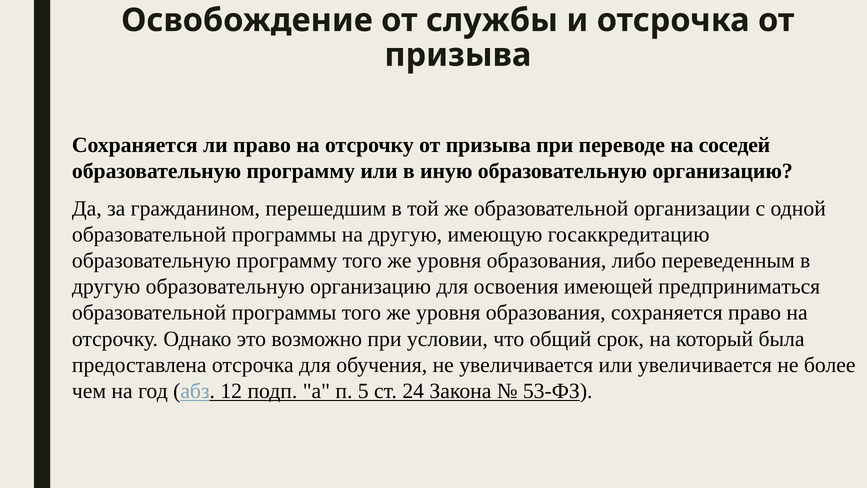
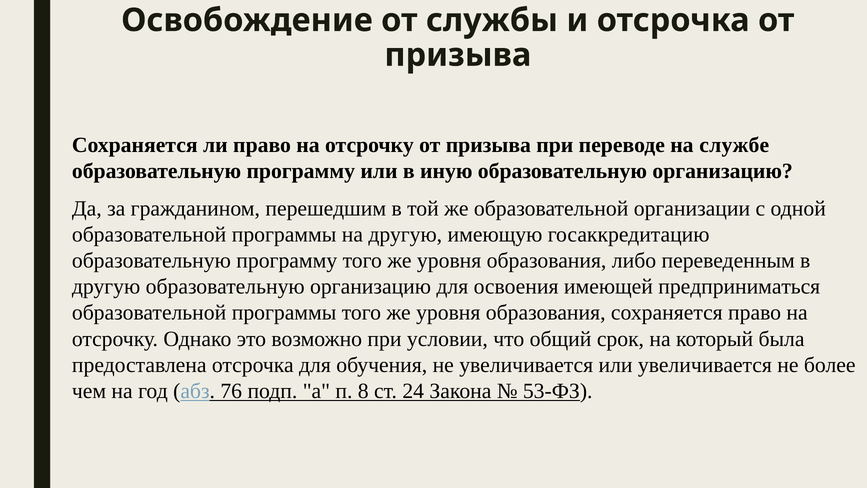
соседей: соседей -> службе
12: 12 -> 76
5: 5 -> 8
